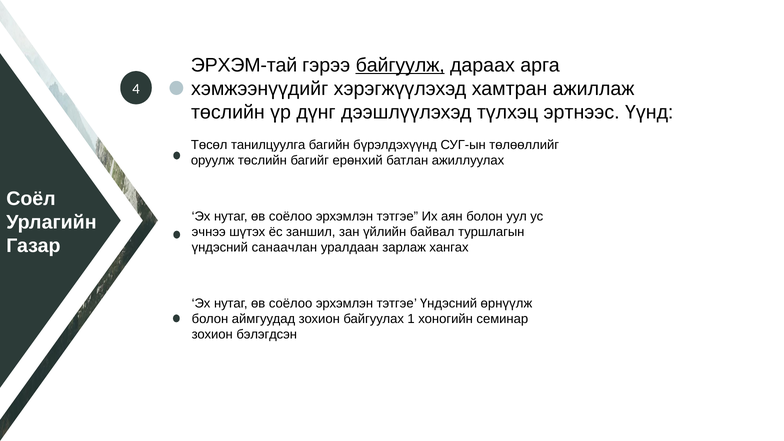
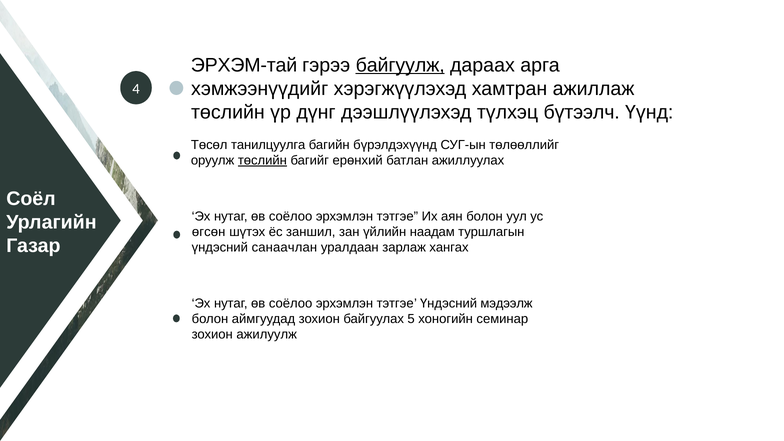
эртнээс: эртнээс -> бүтээлч
төслийн at (262, 161) underline: none -> present
эчнээ: эчнээ -> өгсөн
байвал: байвал -> наадам
өрнүүлж: өрнүүлж -> мэдээлж
1: 1 -> 5
бэлэгдсэн: бэлэгдсэн -> ажилуулж
